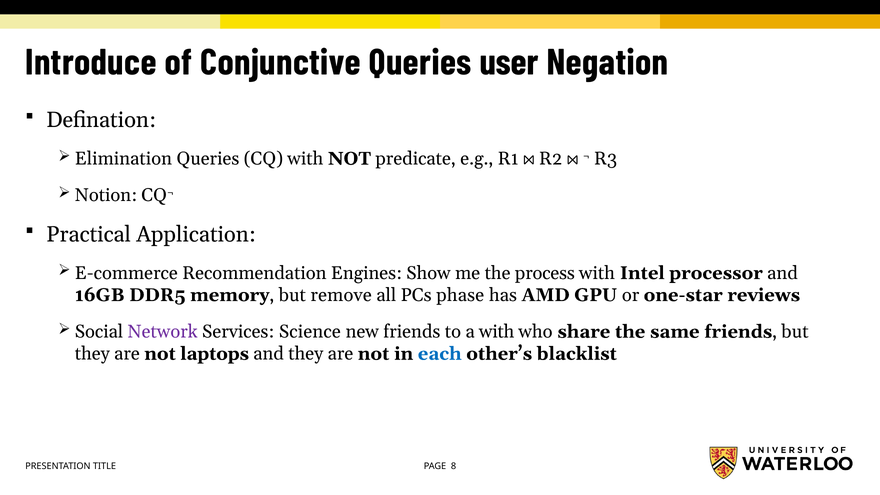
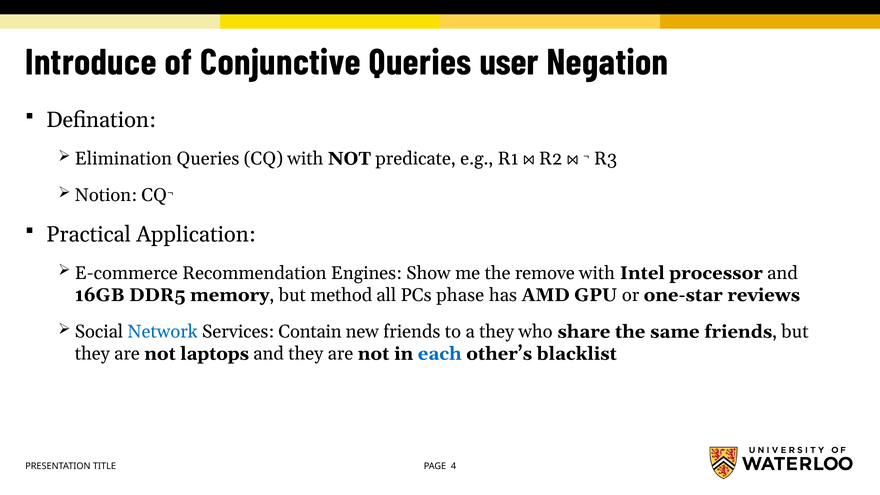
process: process -> remove
remove: remove -> method
Network colour: purple -> blue
Science: Science -> Contain
a with: with -> they
8: 8 -> 4
